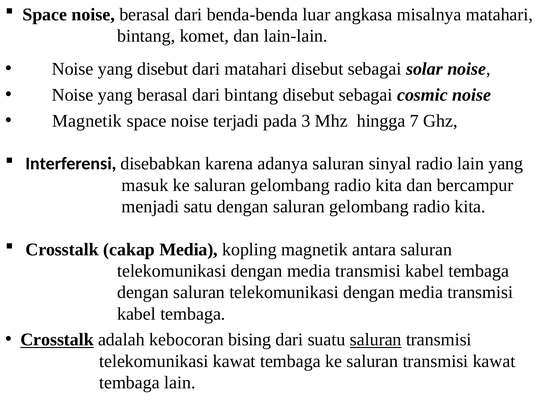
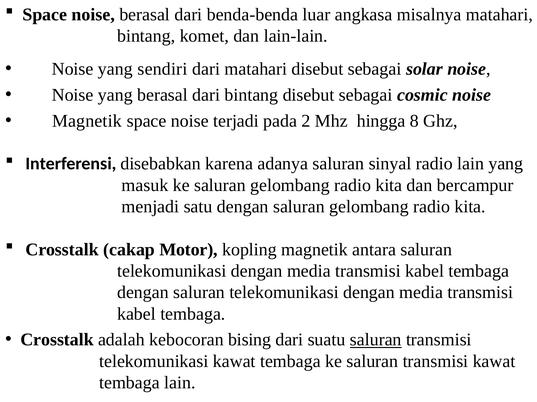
yang disebut: disebut -> sendiri
3: 3 -> 2
7: 7 -> 8
cakap Media: Media -> Motor
Crosstalk at (57, 340) underline: present -> none
